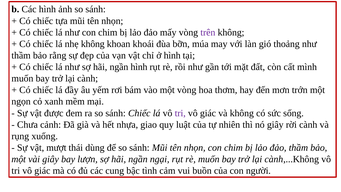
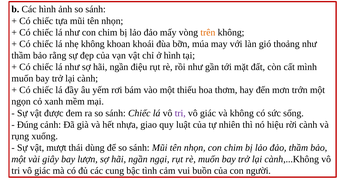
trên colour: purple -> orange
ngần hình: hình -> điệu
một vòng: vòng -> thiếu
Chưa: Chưa -> Đúng
nó giây: giây -> hiệu
